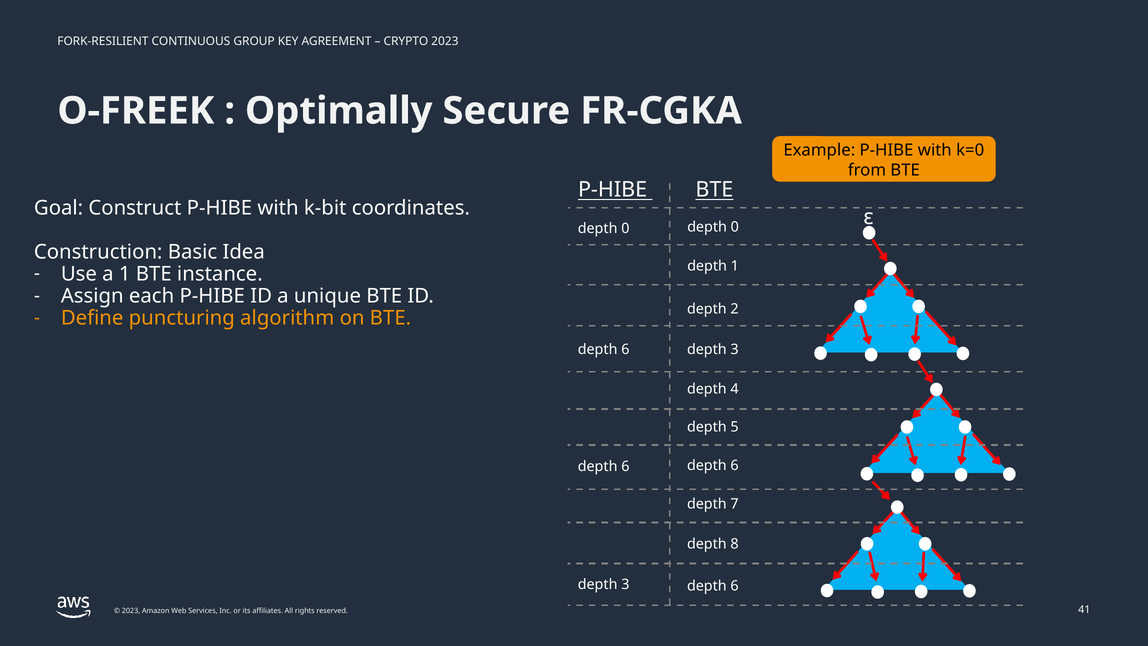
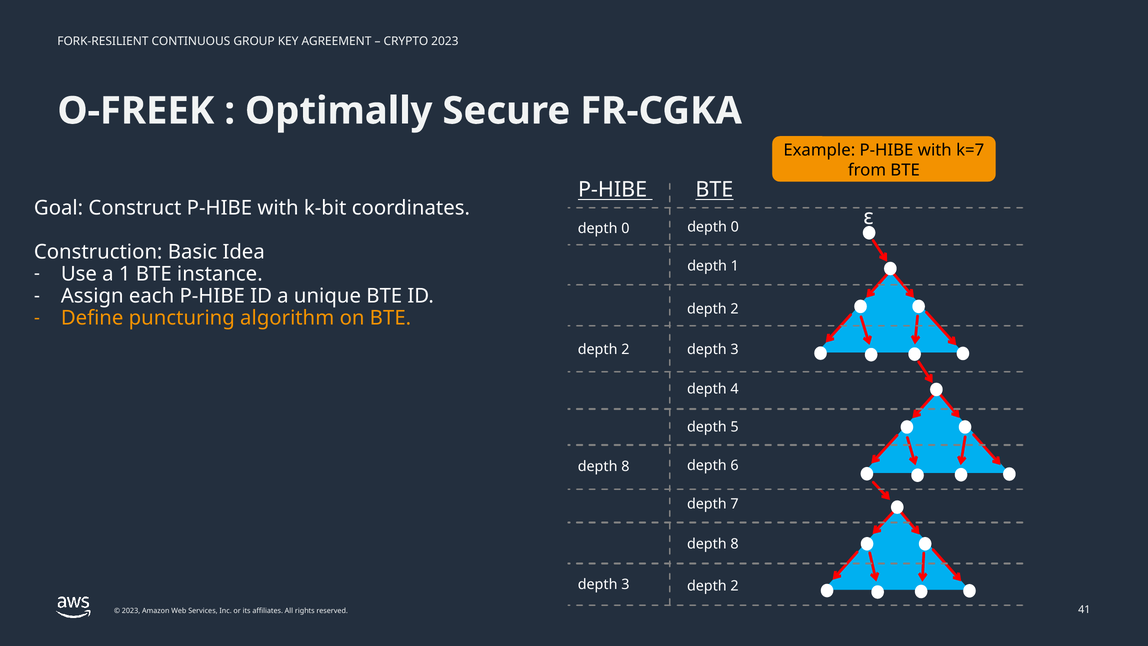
k=0: k=0 -> k=7
6 at (625, 349): 6 -> 2
6 at (625, 466): 6 -> 8
6 at (735, 586): 6 -> 2
